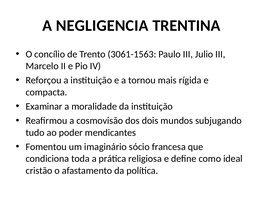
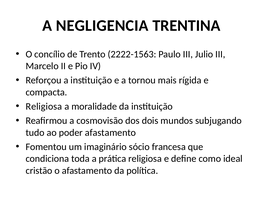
3061-1563: 3061-1563 -> 2222-1563
Examinar at (44, 106): Examinar -> Religiosa
poder mendicantes: mendicantes -> afastamento
